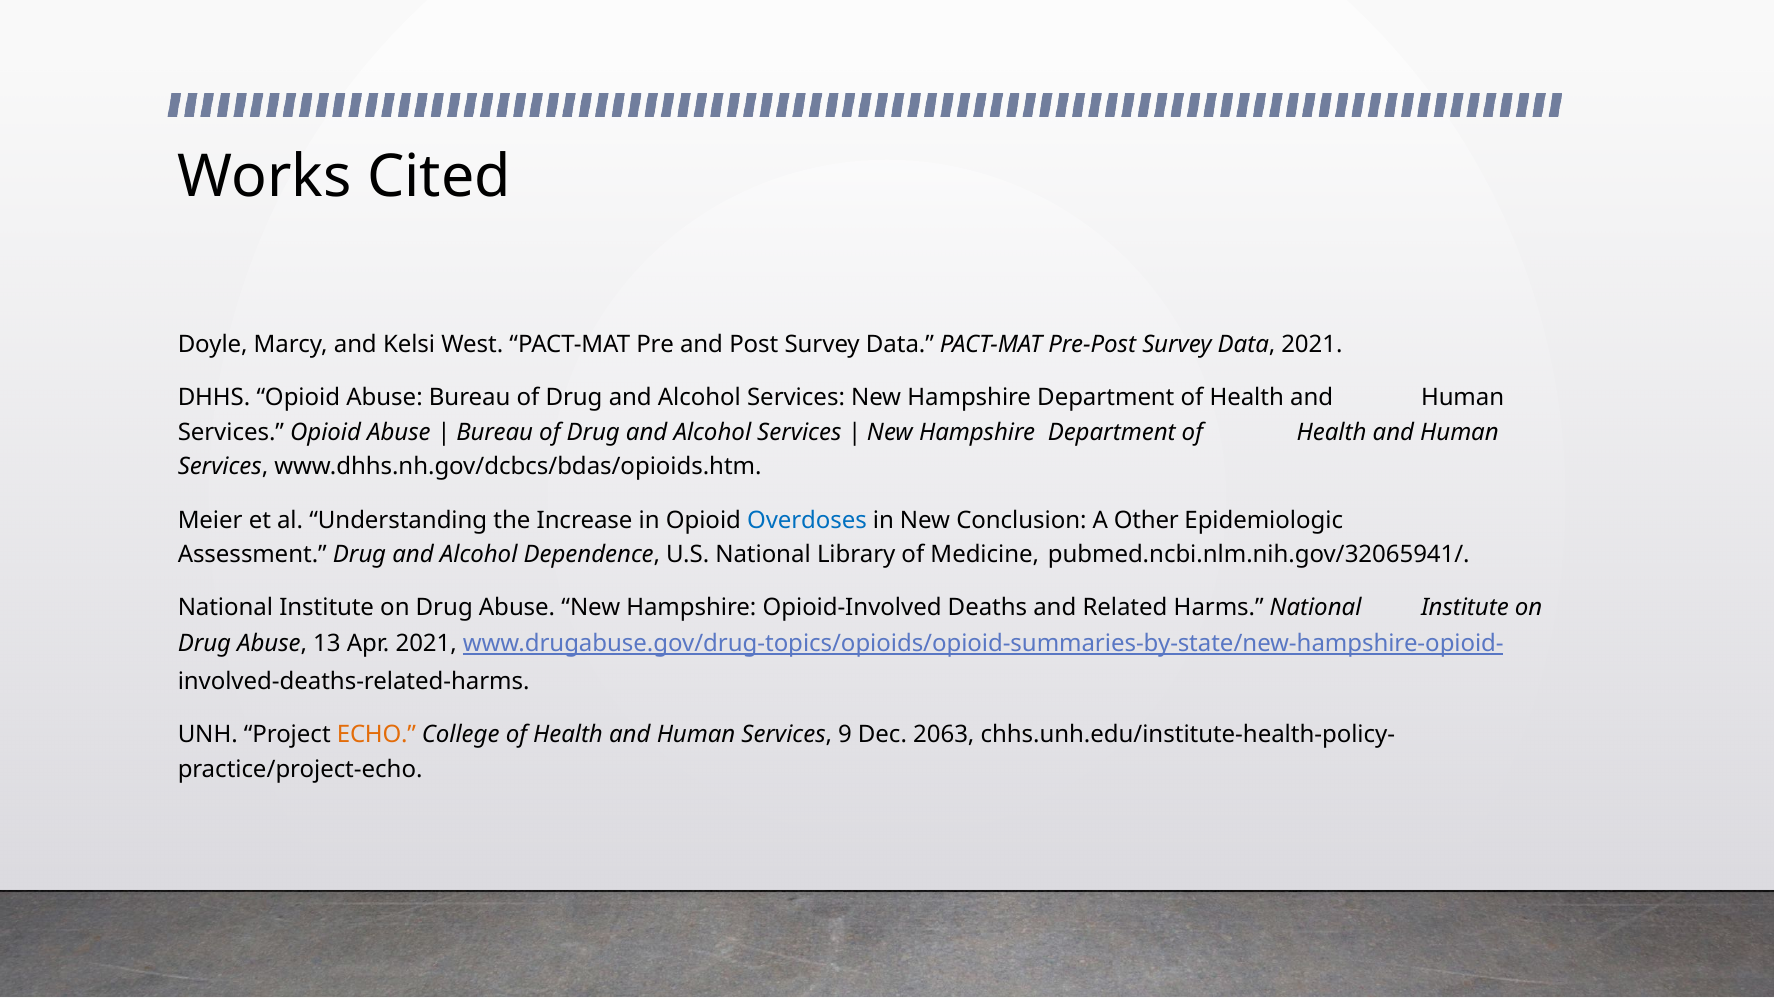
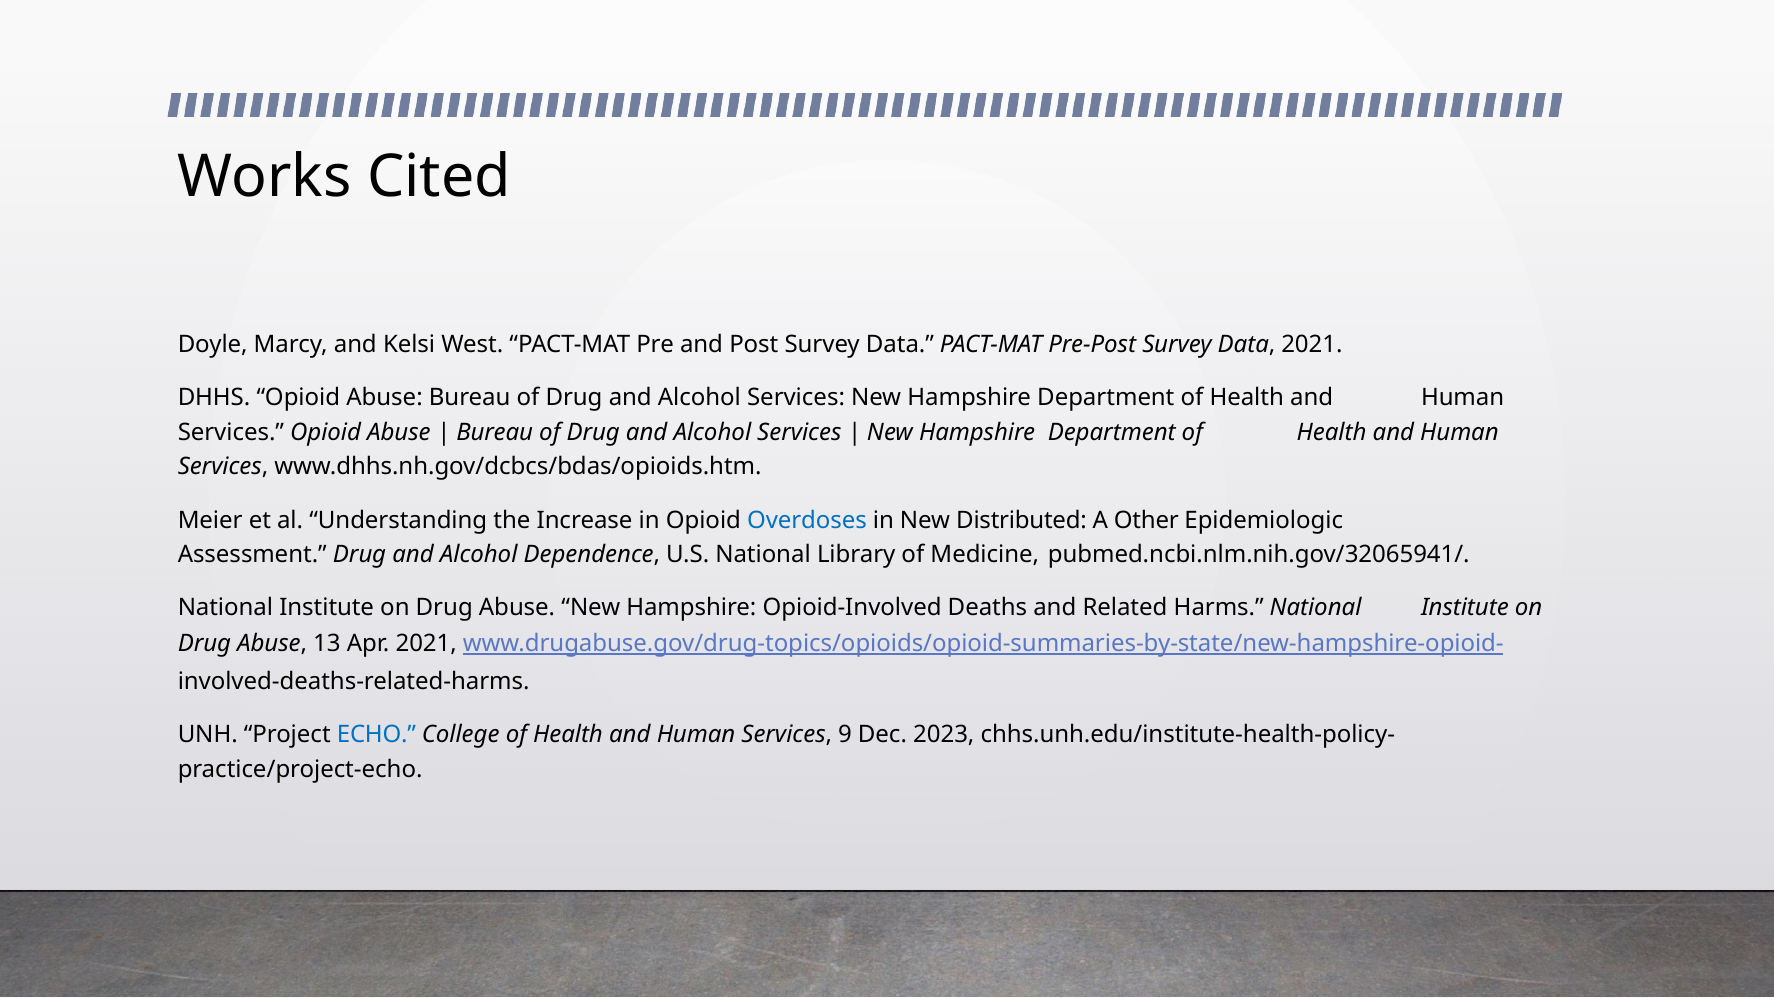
Conclusion: Conclusion -> Distributed
ECHO colour: orange -> blue
2063: 2063 -> 2023
